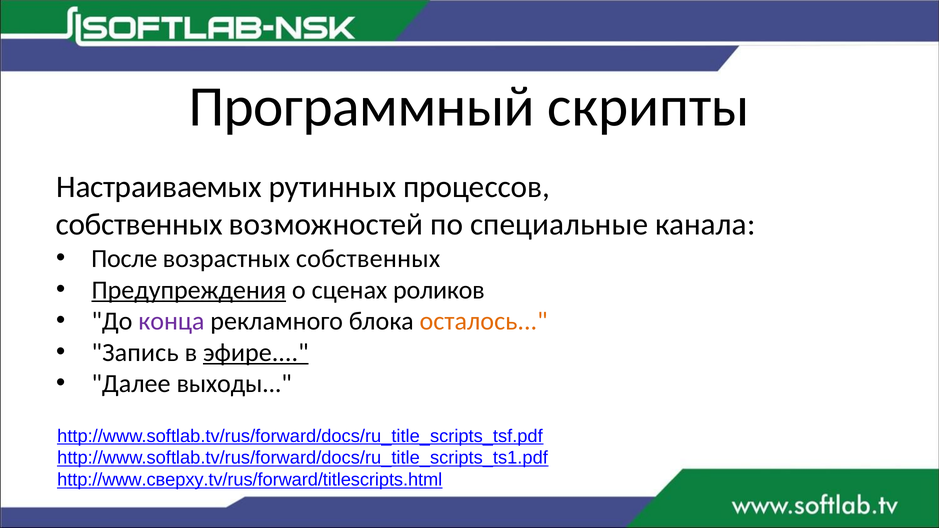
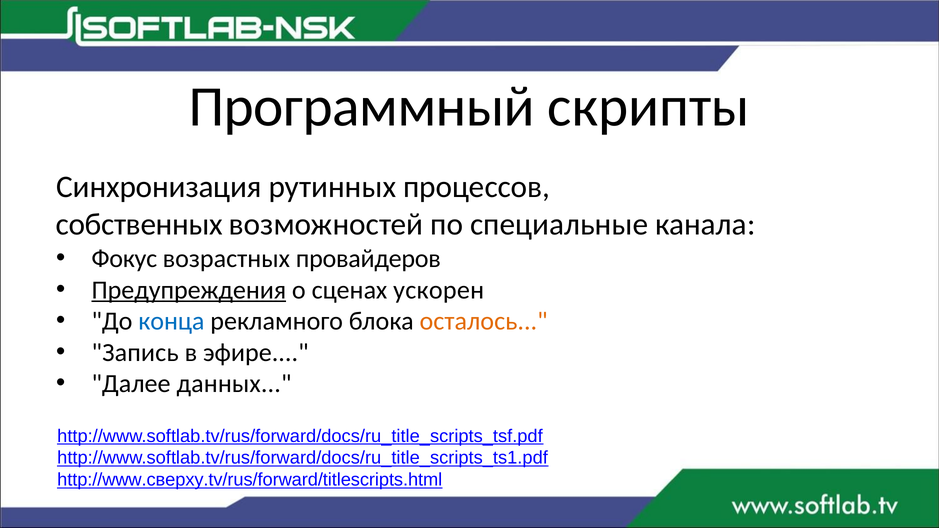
Настраиваемых: Настраиваемых -> Синхронизация
После: После -> Фокус
возрастных собственных: собственных -> провайдеров
роликов: роликов -> ускорен
конца colour: purple -> blue
эфире underline: present -> none
выходы: выходы -> данных
